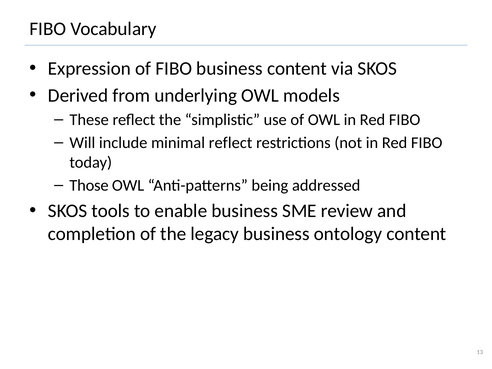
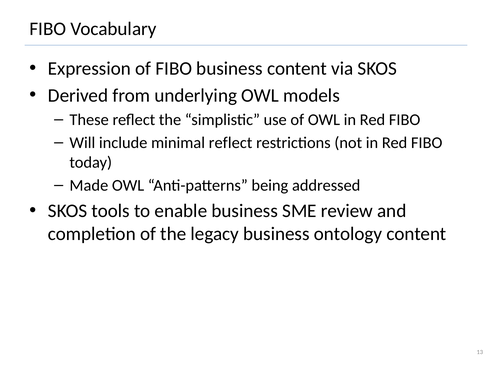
Those: Those -> Made
